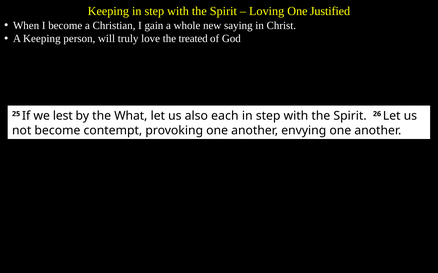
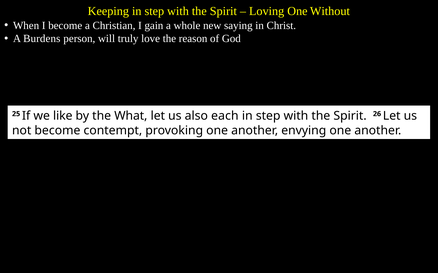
Justified: Justified -> Without
A Keeping: Keeping -> Burdens
treated: treated -> reason
lest: lest -> like
